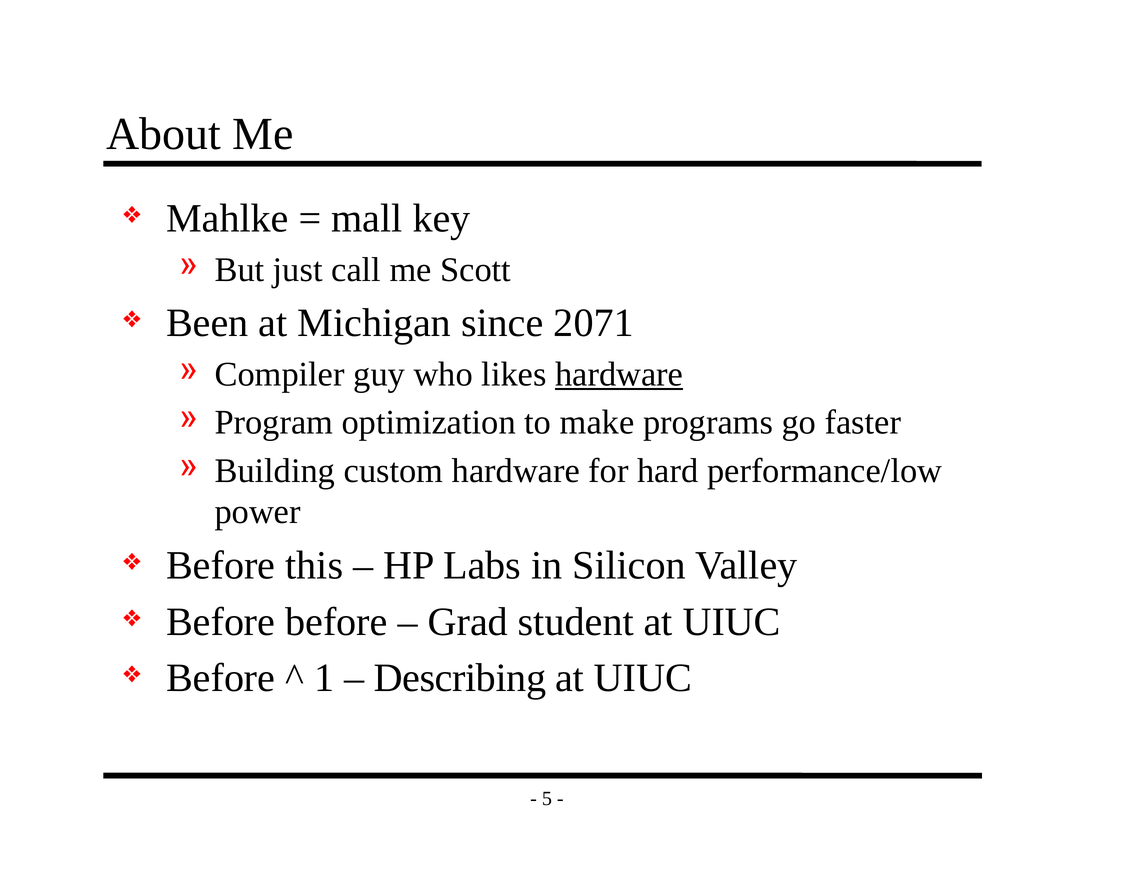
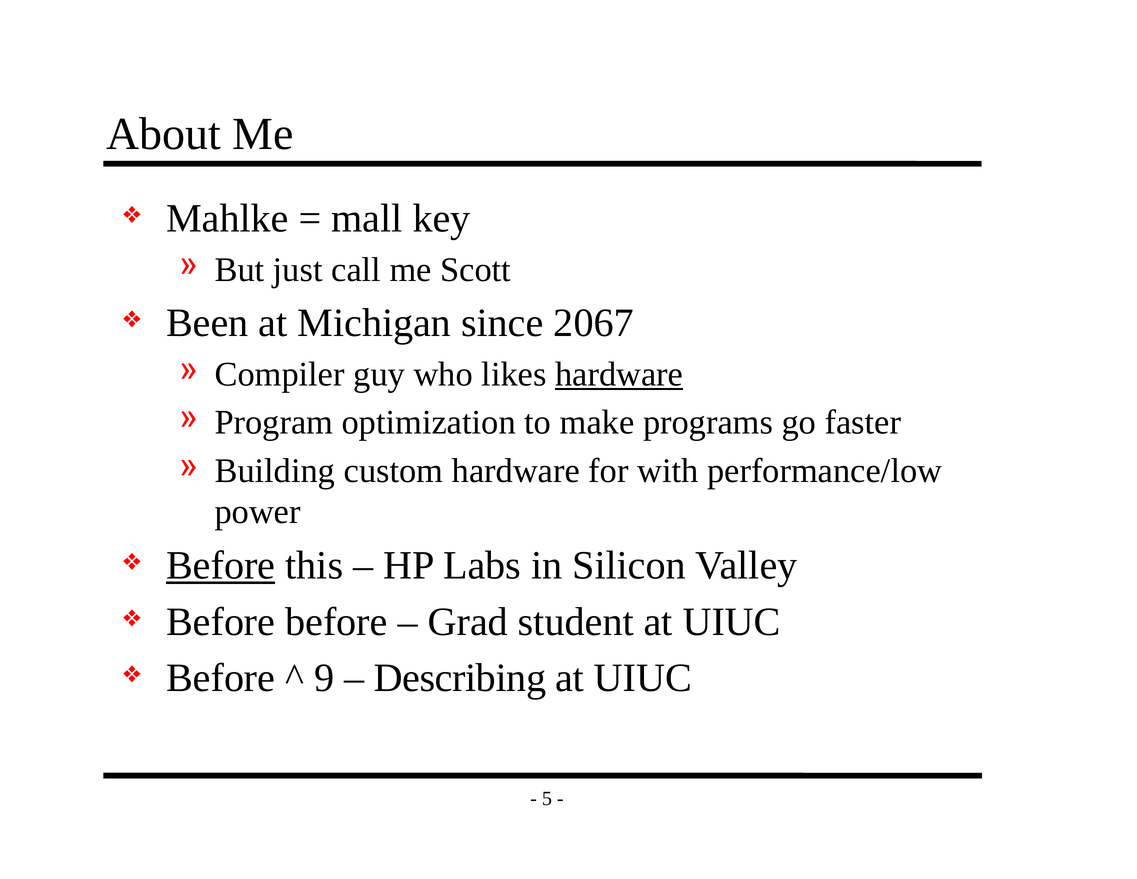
2071: 2071 -> 2067
hard: hard -> with
Before at (221, 565) underline: none -> present
1: 1 -> 9
